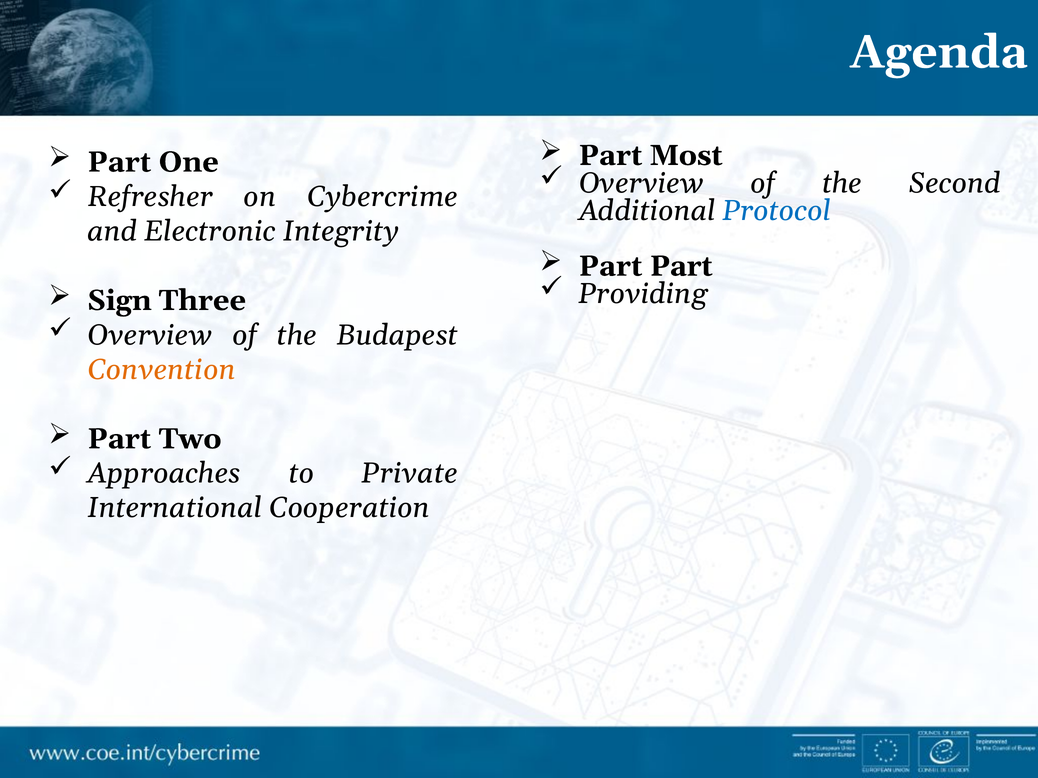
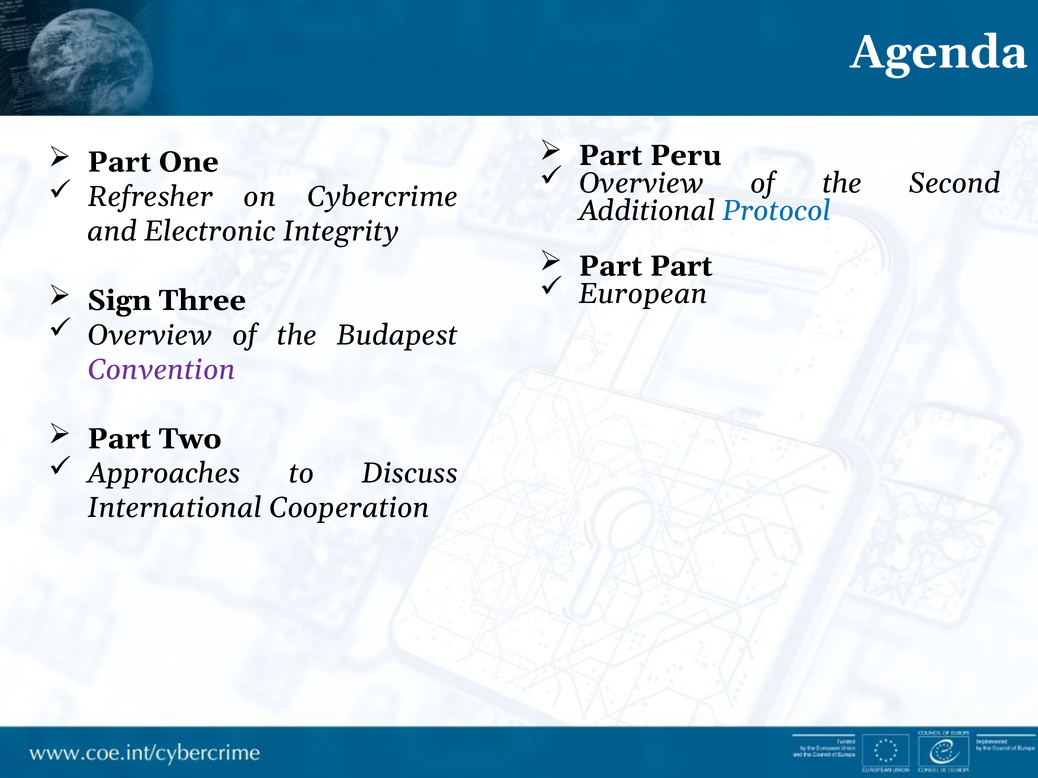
Most: Most -> Peru
Providing: Providing -> European
Convention colour: orange -> purple
Private: Private -> Discuss
